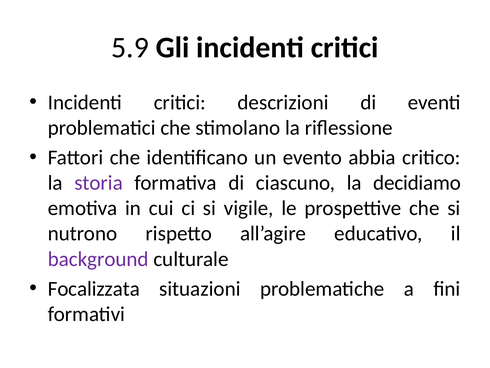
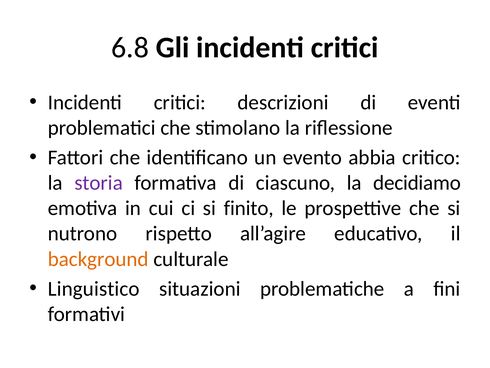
5.9: 5.9 -> 6.8
vigile: vigile -> finito
background colour: purple -> orange
Focalizzata: Focalizzata -> Linguistico
